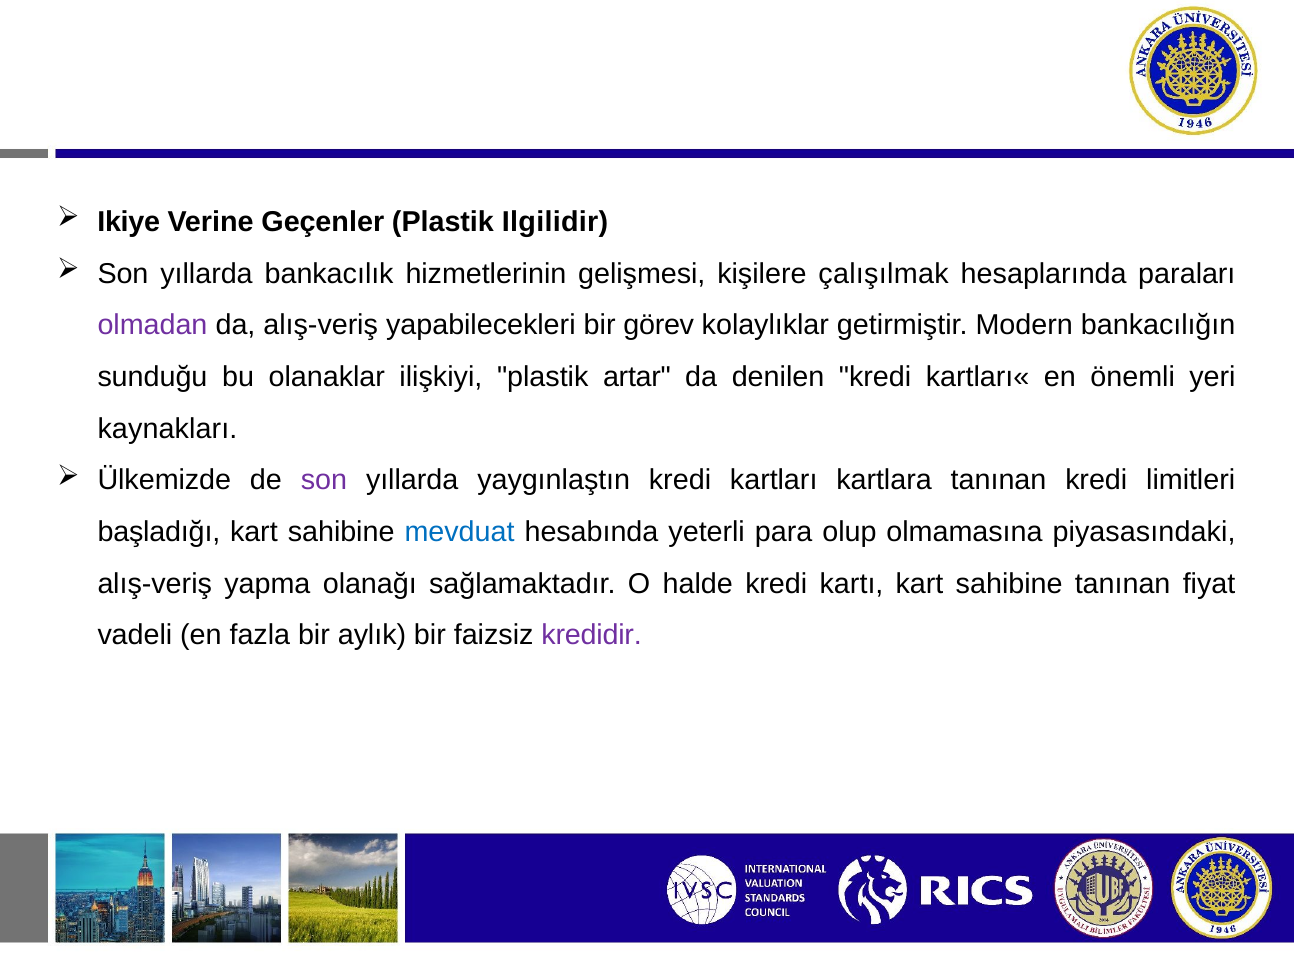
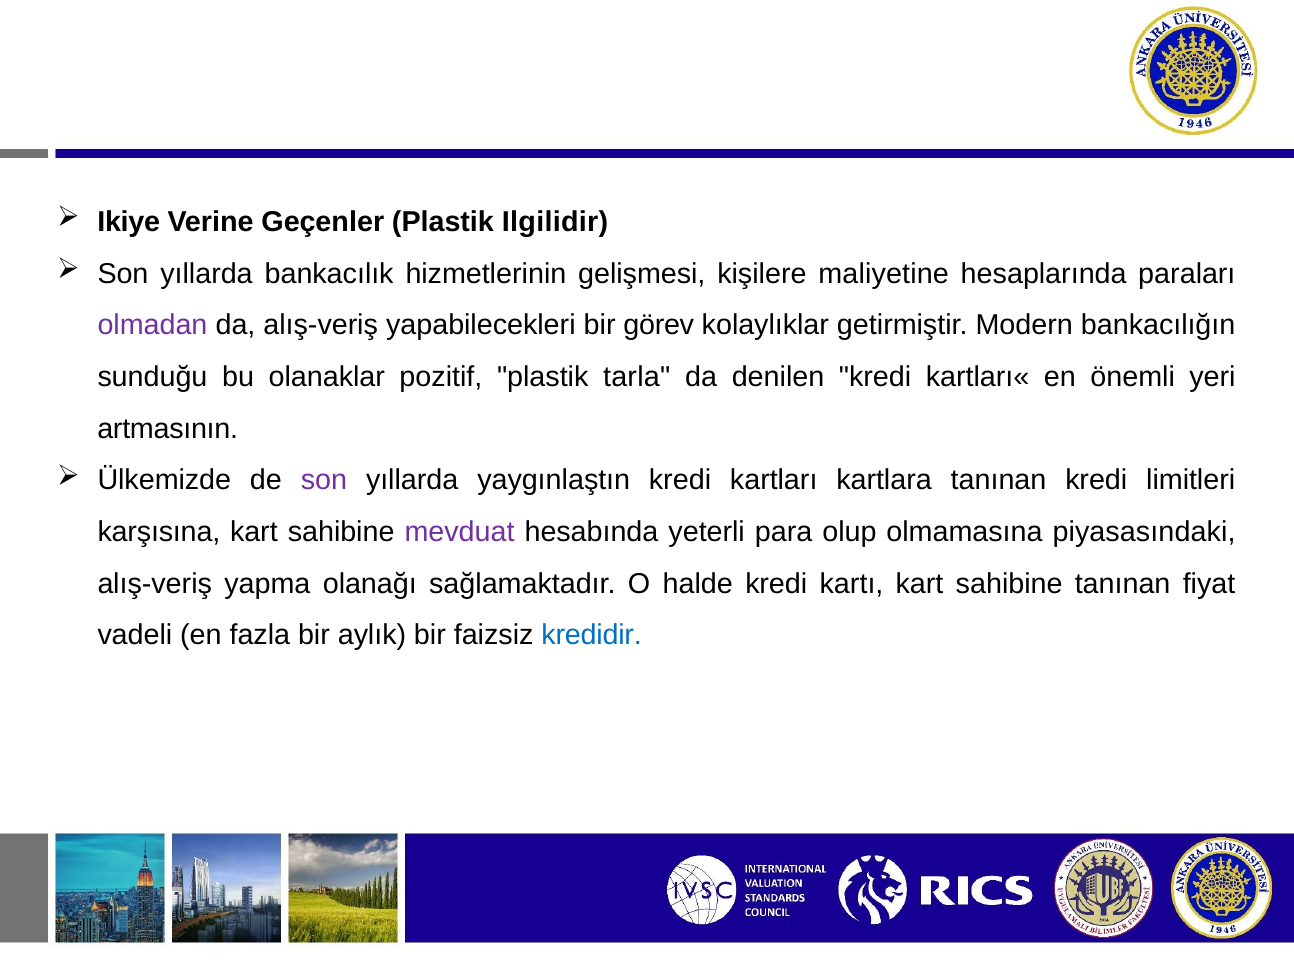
çalışılmak: çalışılmak -> maliyetine
ilişkiyi: ilişkiyi -> pozitif
artar: artar -> tarla
kaynakları: kaynakları -> artmasının
başladığı: başladığı -> karşısına
mevduat colour: blue -> purple
kredidir colour: purple -> blue
